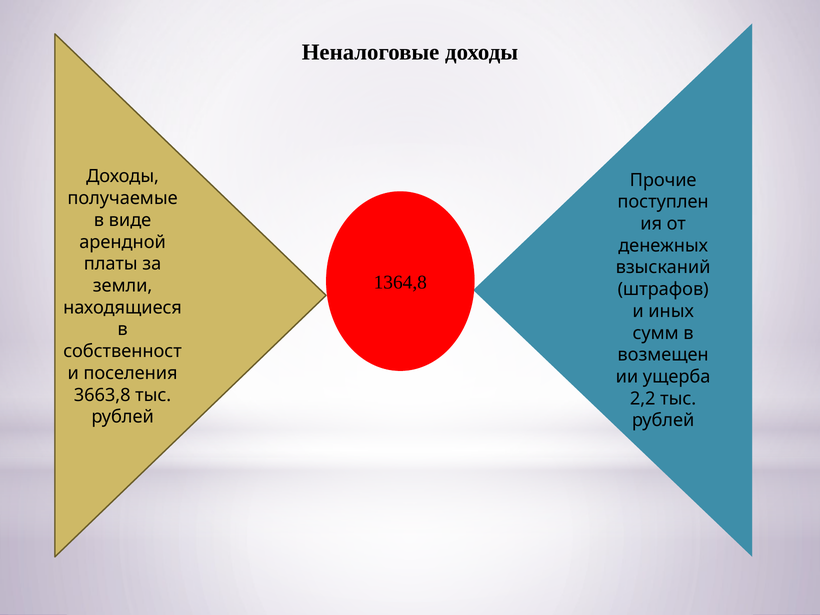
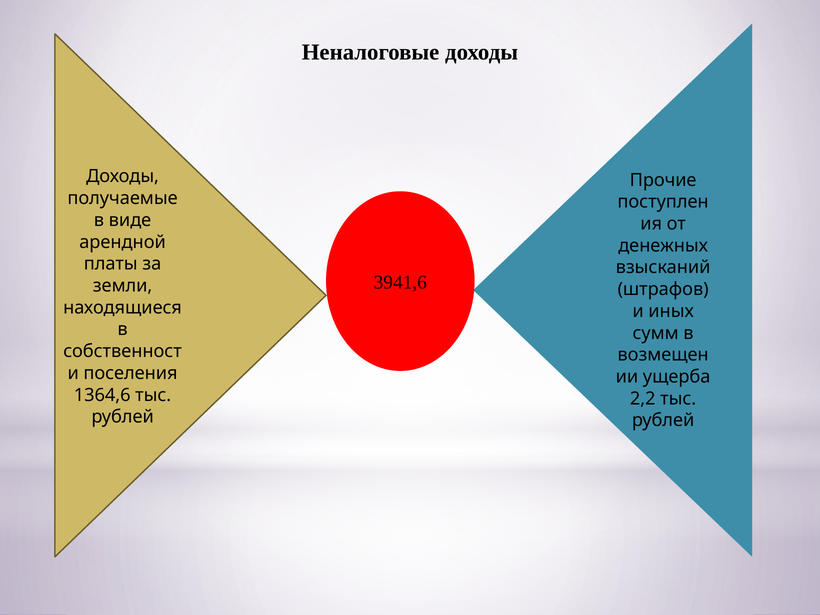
1364,8: 1364,8 -> 3941,6
3663,8: 3663,8 -> 1364,6
